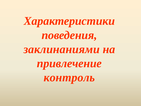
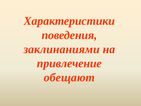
контроль: контроль -> обещают
